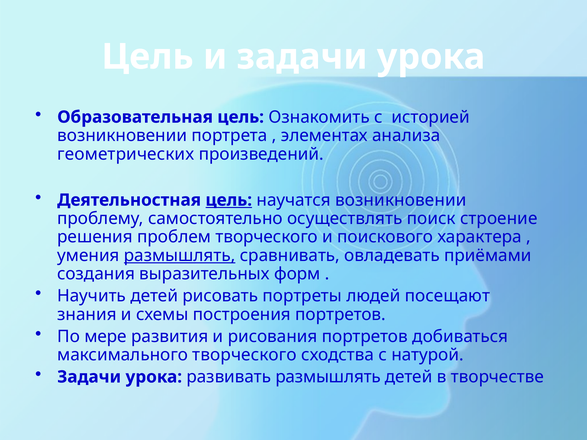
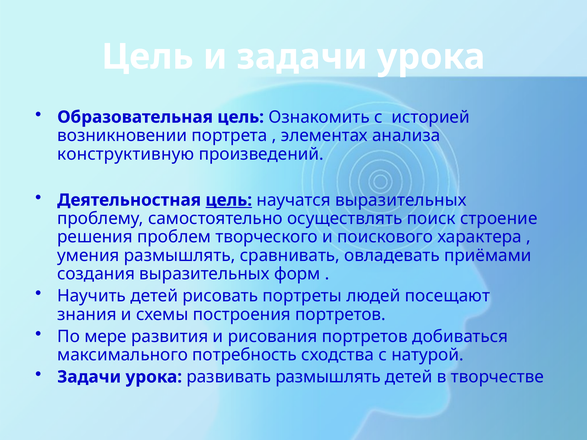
геометрических: геометрических -> конструктивную
научатся возникновении: возникновении -> выразительных
размышлять at (180, 256) underline: present -> none
максимального творческого: творческого -> потребность
